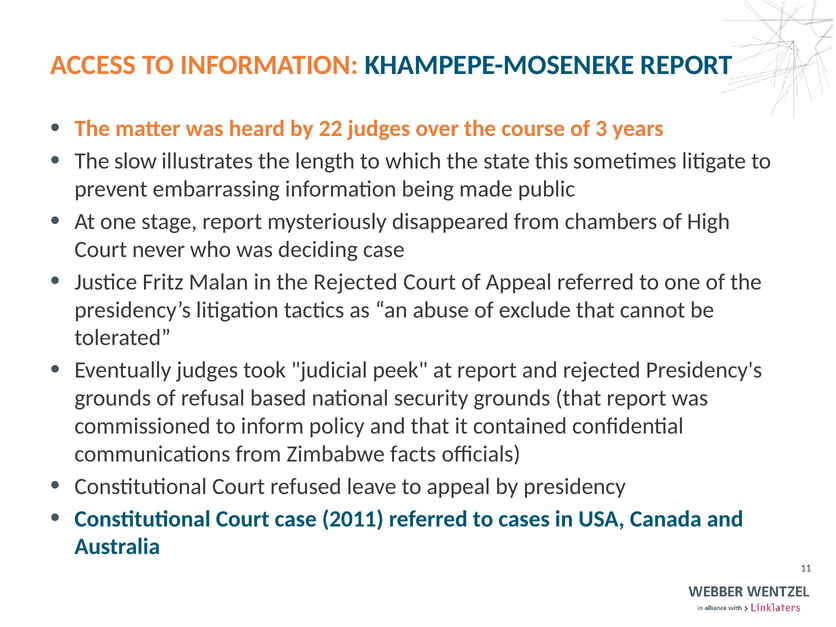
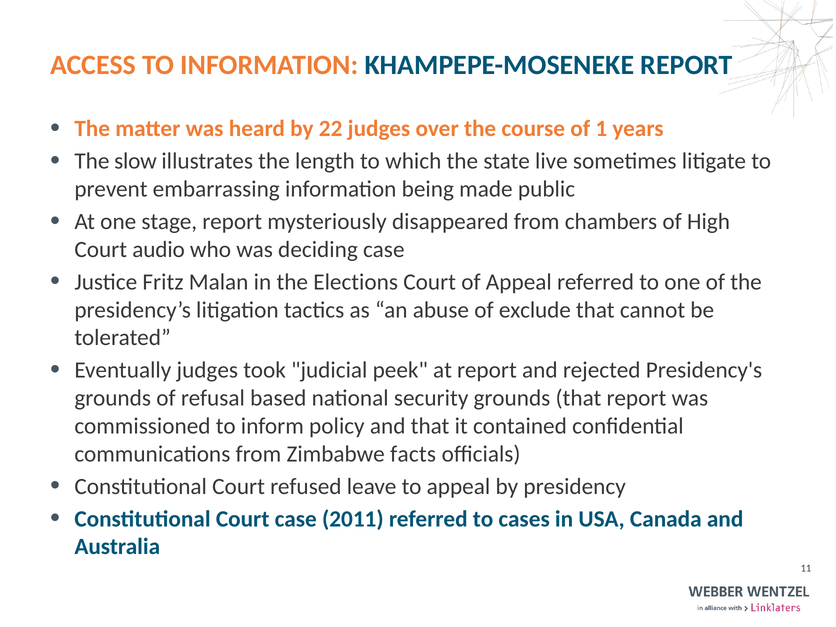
3: 3 -> 1
this: this -> live
never: never -> audio
the Rejected: Rejected -> Elections
